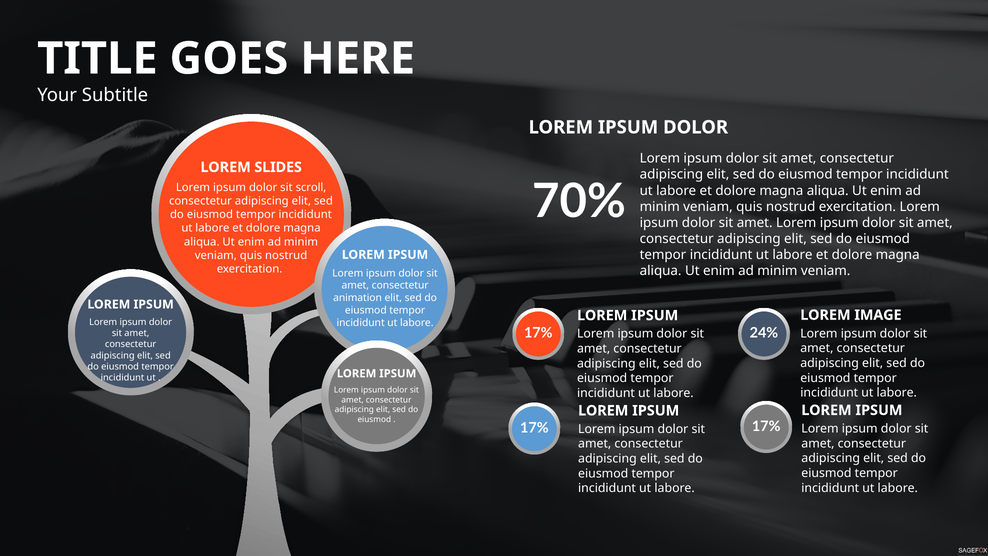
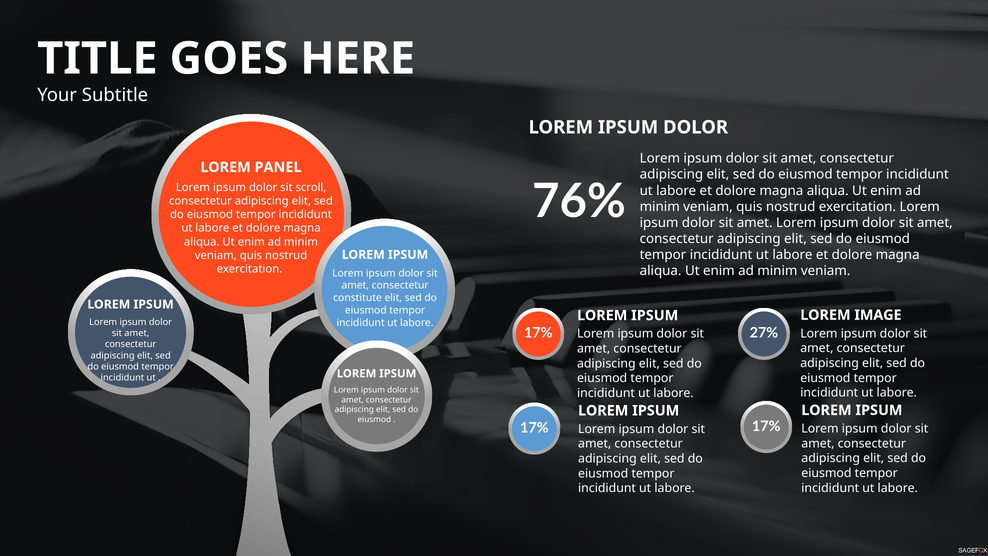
SLIDES: SLIDES -> PANEL
70%: 70% -> 76%
animation: animation -> constitute
24%: 24% -> 27%
